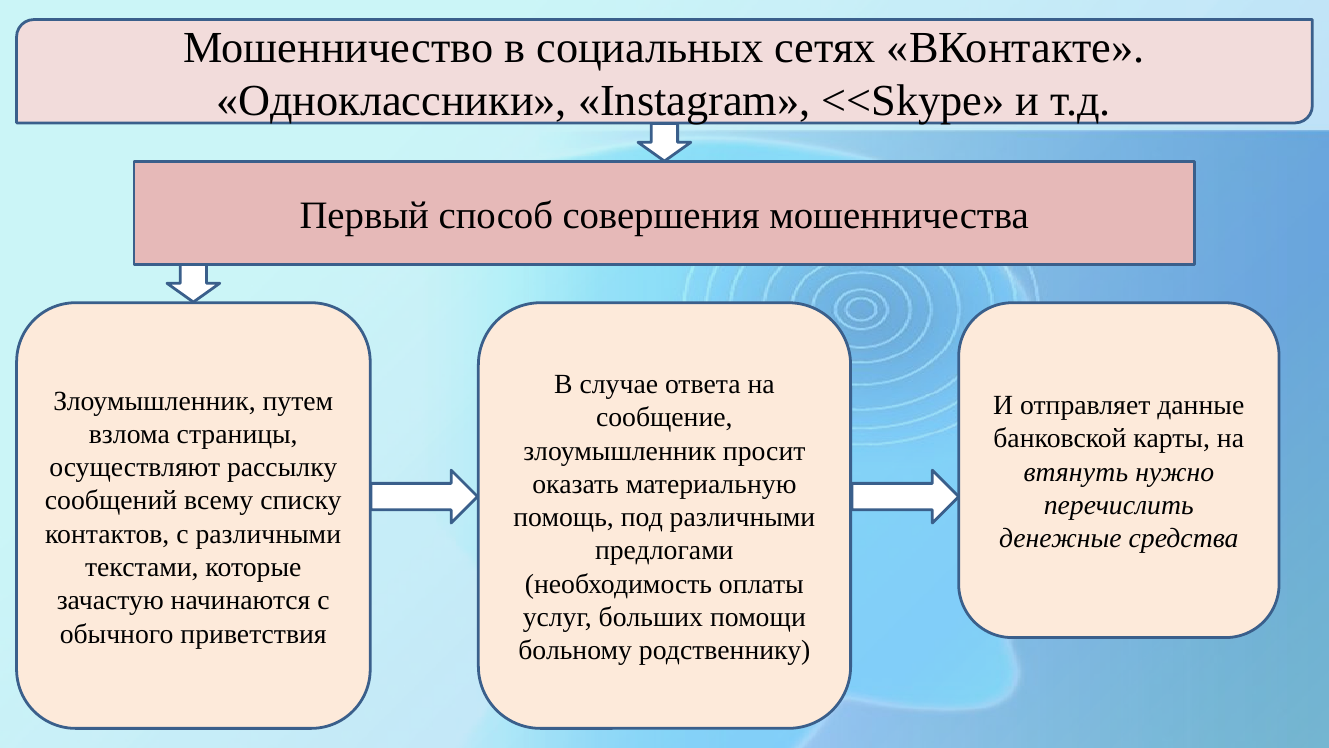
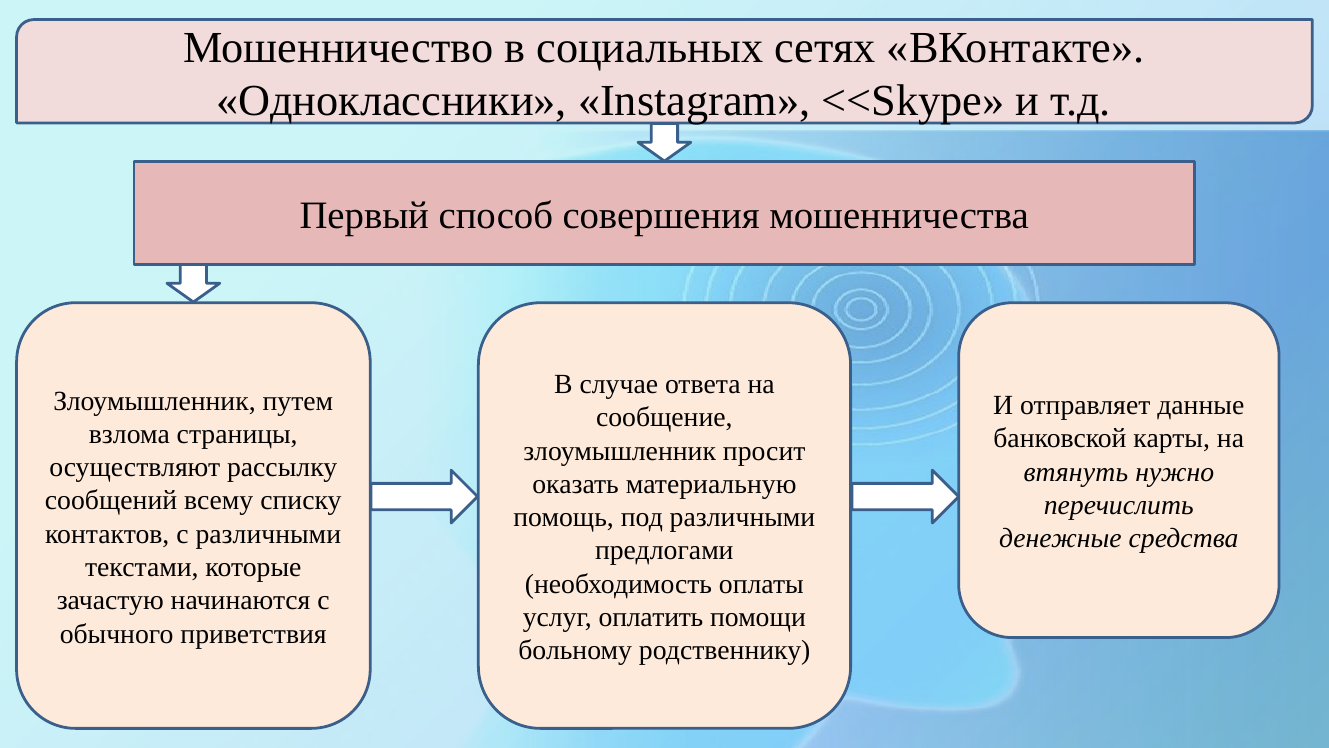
больших: больших -> оплатить
